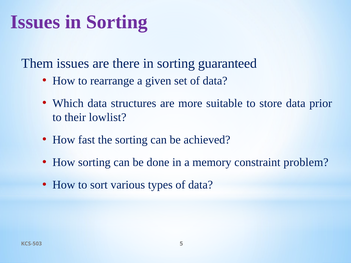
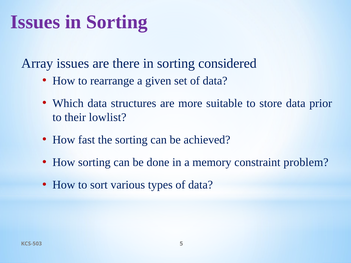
Them: Them -> Array
guaranteed: guaranteed -> considered
